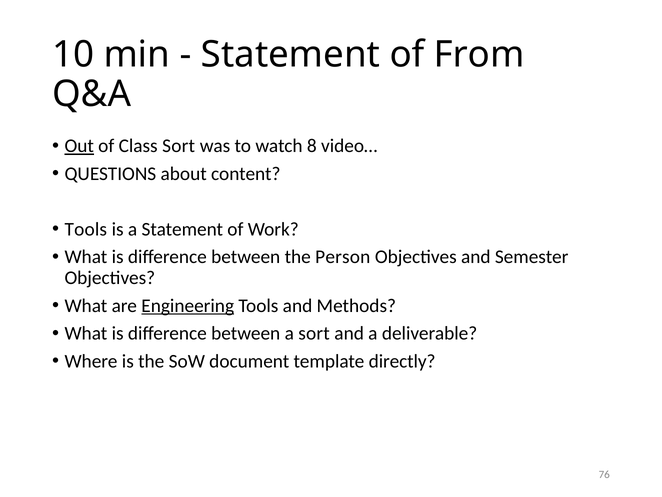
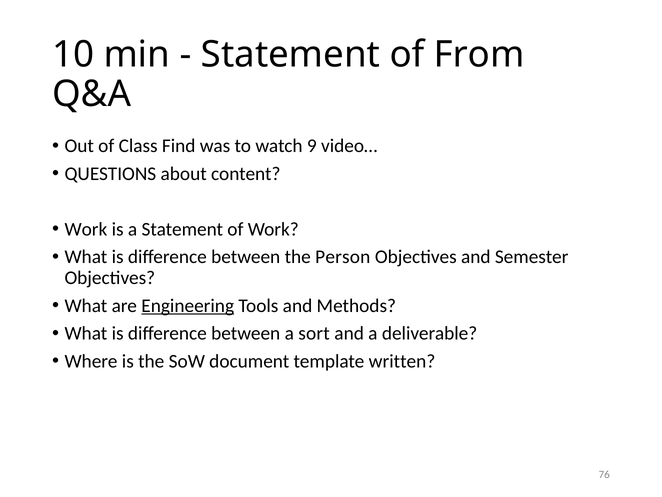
Out underline: present -> none
Class Sort: Sort -> Find
8: 8 -> 9
Tools at (86, 229): Tools -> Work
directly: directly -> written
